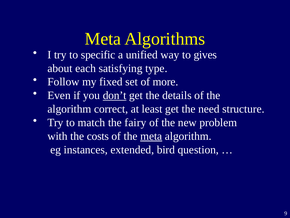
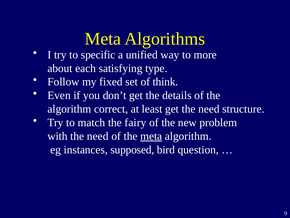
gives: gives -> more
more: more -> think
don’t underline: present -> none
with the costs: costs -> need
extended: extended -> supposed
